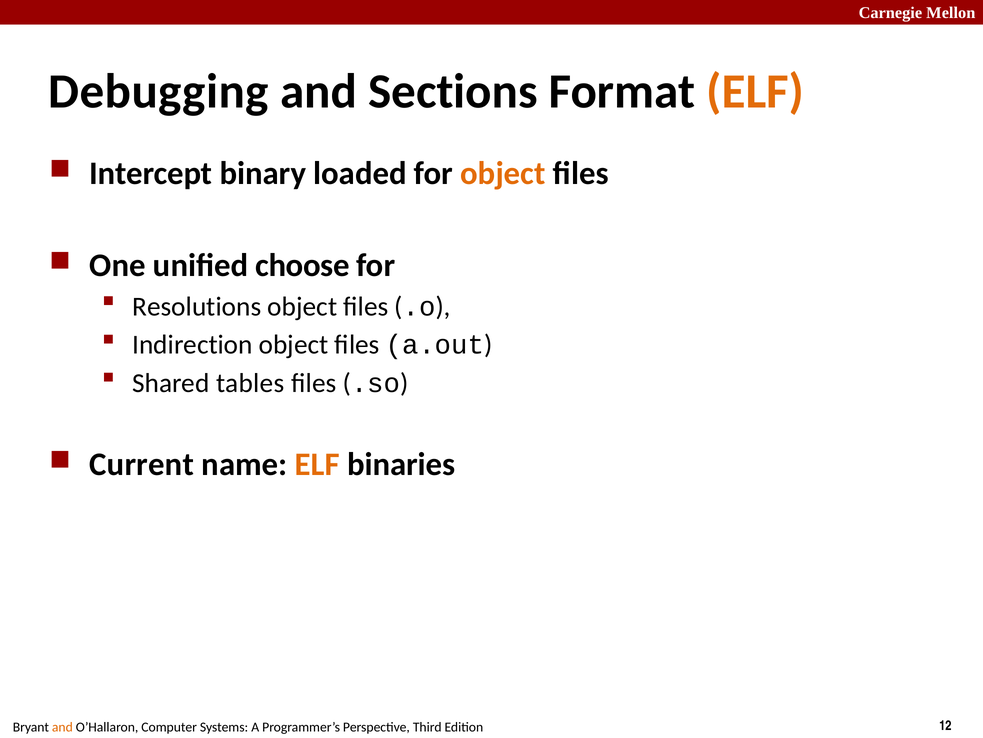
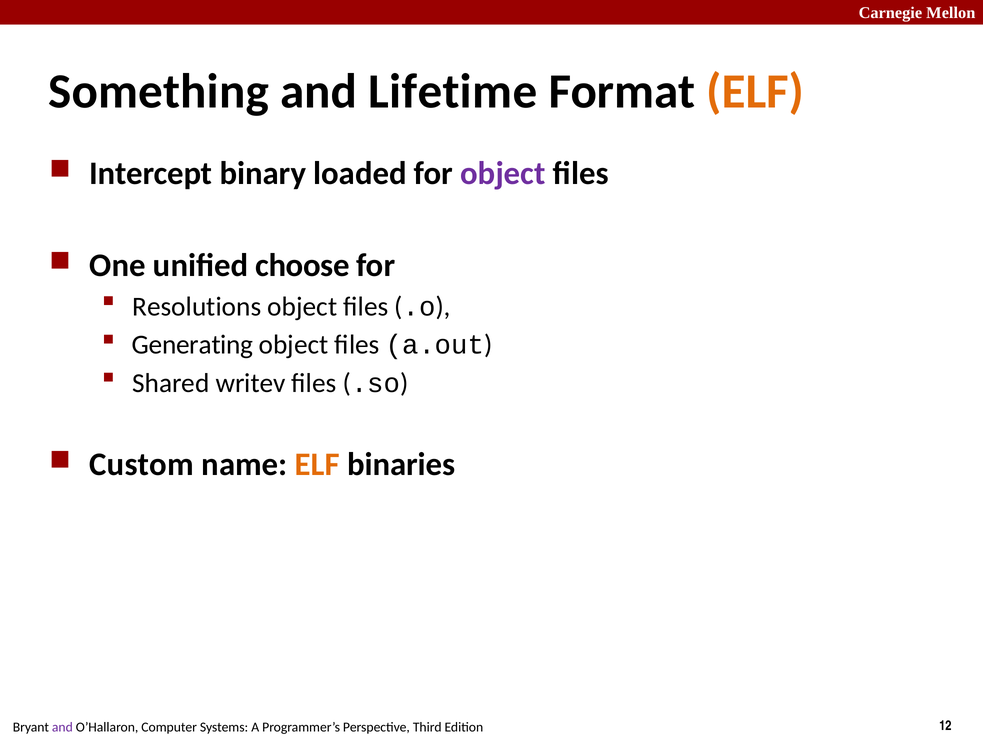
Debugging: Debugging -> Something
Sections: Sections -> Lifetime
object at (503, 173) colour: orange -> purple
Indirection: Indirection -> Generating
tables: tables -> writev
Current: Current -> Custom
and at (62, 727) colour: orange -> purple
